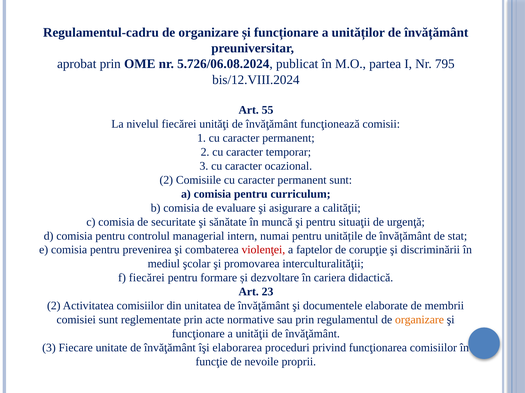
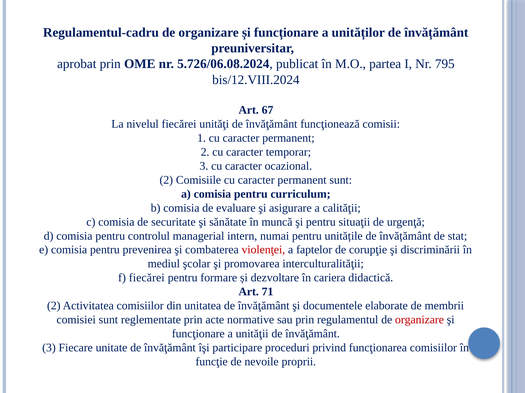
55: 55 -> 67
23: 23 -> 71
organizare at (419, 320) colour: orange -> red
elaborarea: elaborarea -> participare
